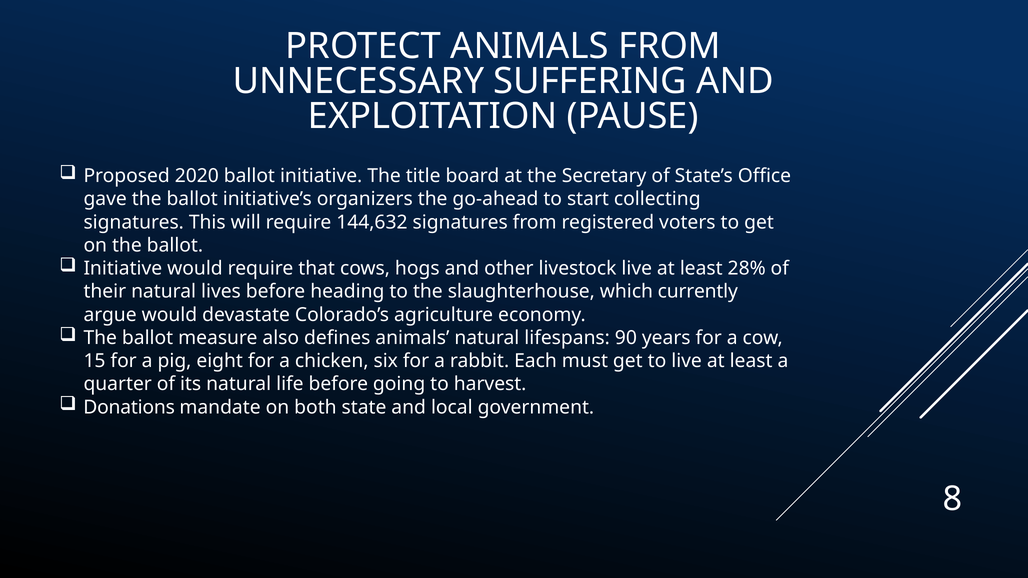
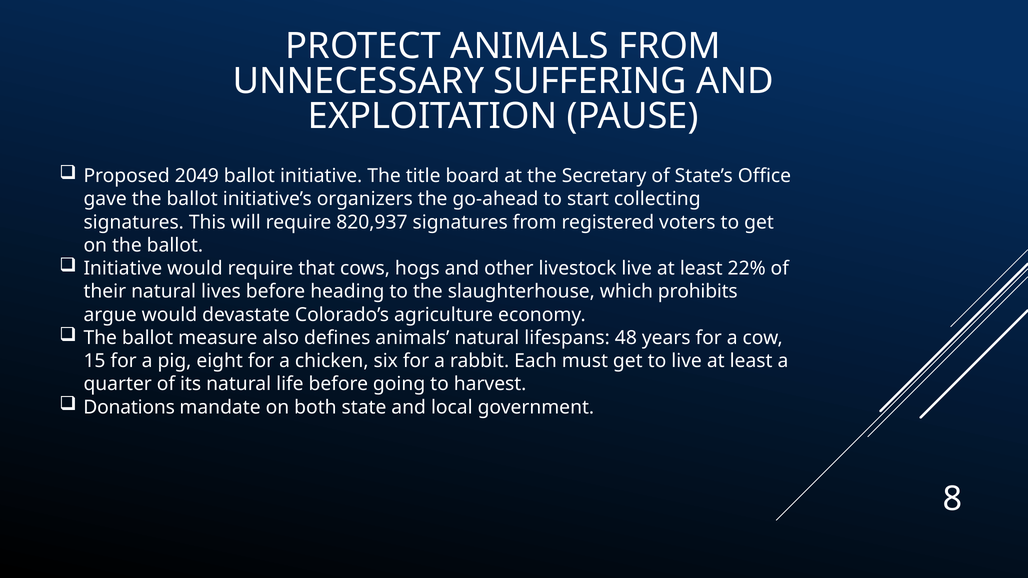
2020: 2020 -> 2049
144,632: 144,632 -> 820,937
28%: 28% -> 22%
currently: currently -> prohibits
90: 90 -> 48
